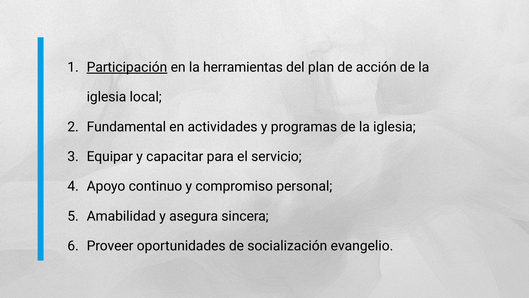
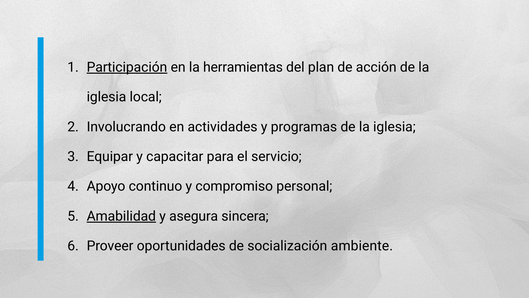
Fundamental: Fundamental -> Involucrando
Amabilidad underline: none -> present
evangelio: evangelio -> ambiente
